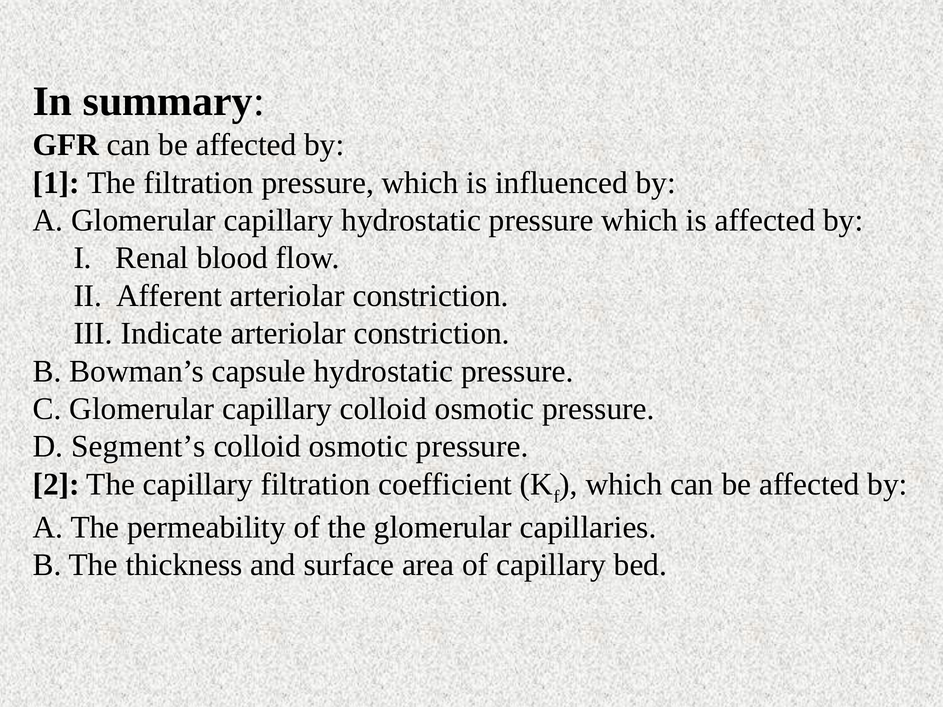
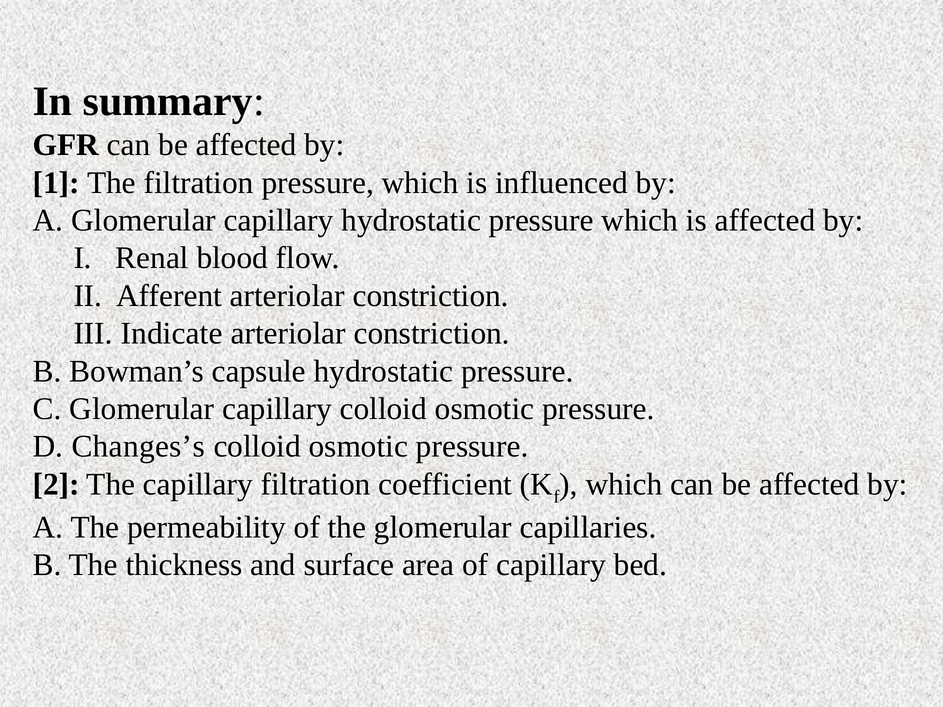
Segment’s: Segment’s -> Changes’s
